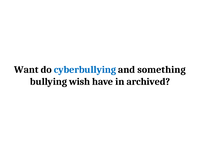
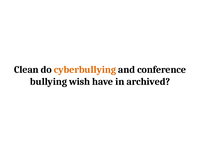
Want: Want -> Clean
cyberbullying colour: blue -> orange
something: something -> conference
